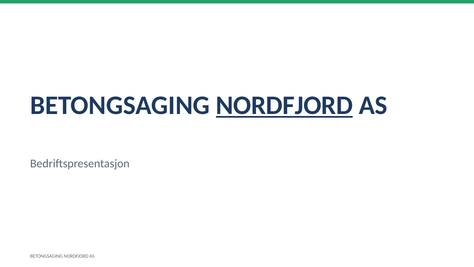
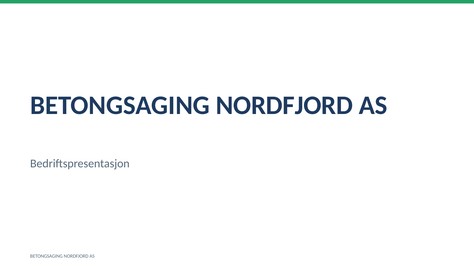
NORDFJORD at (284, 105) underline: present -> none
